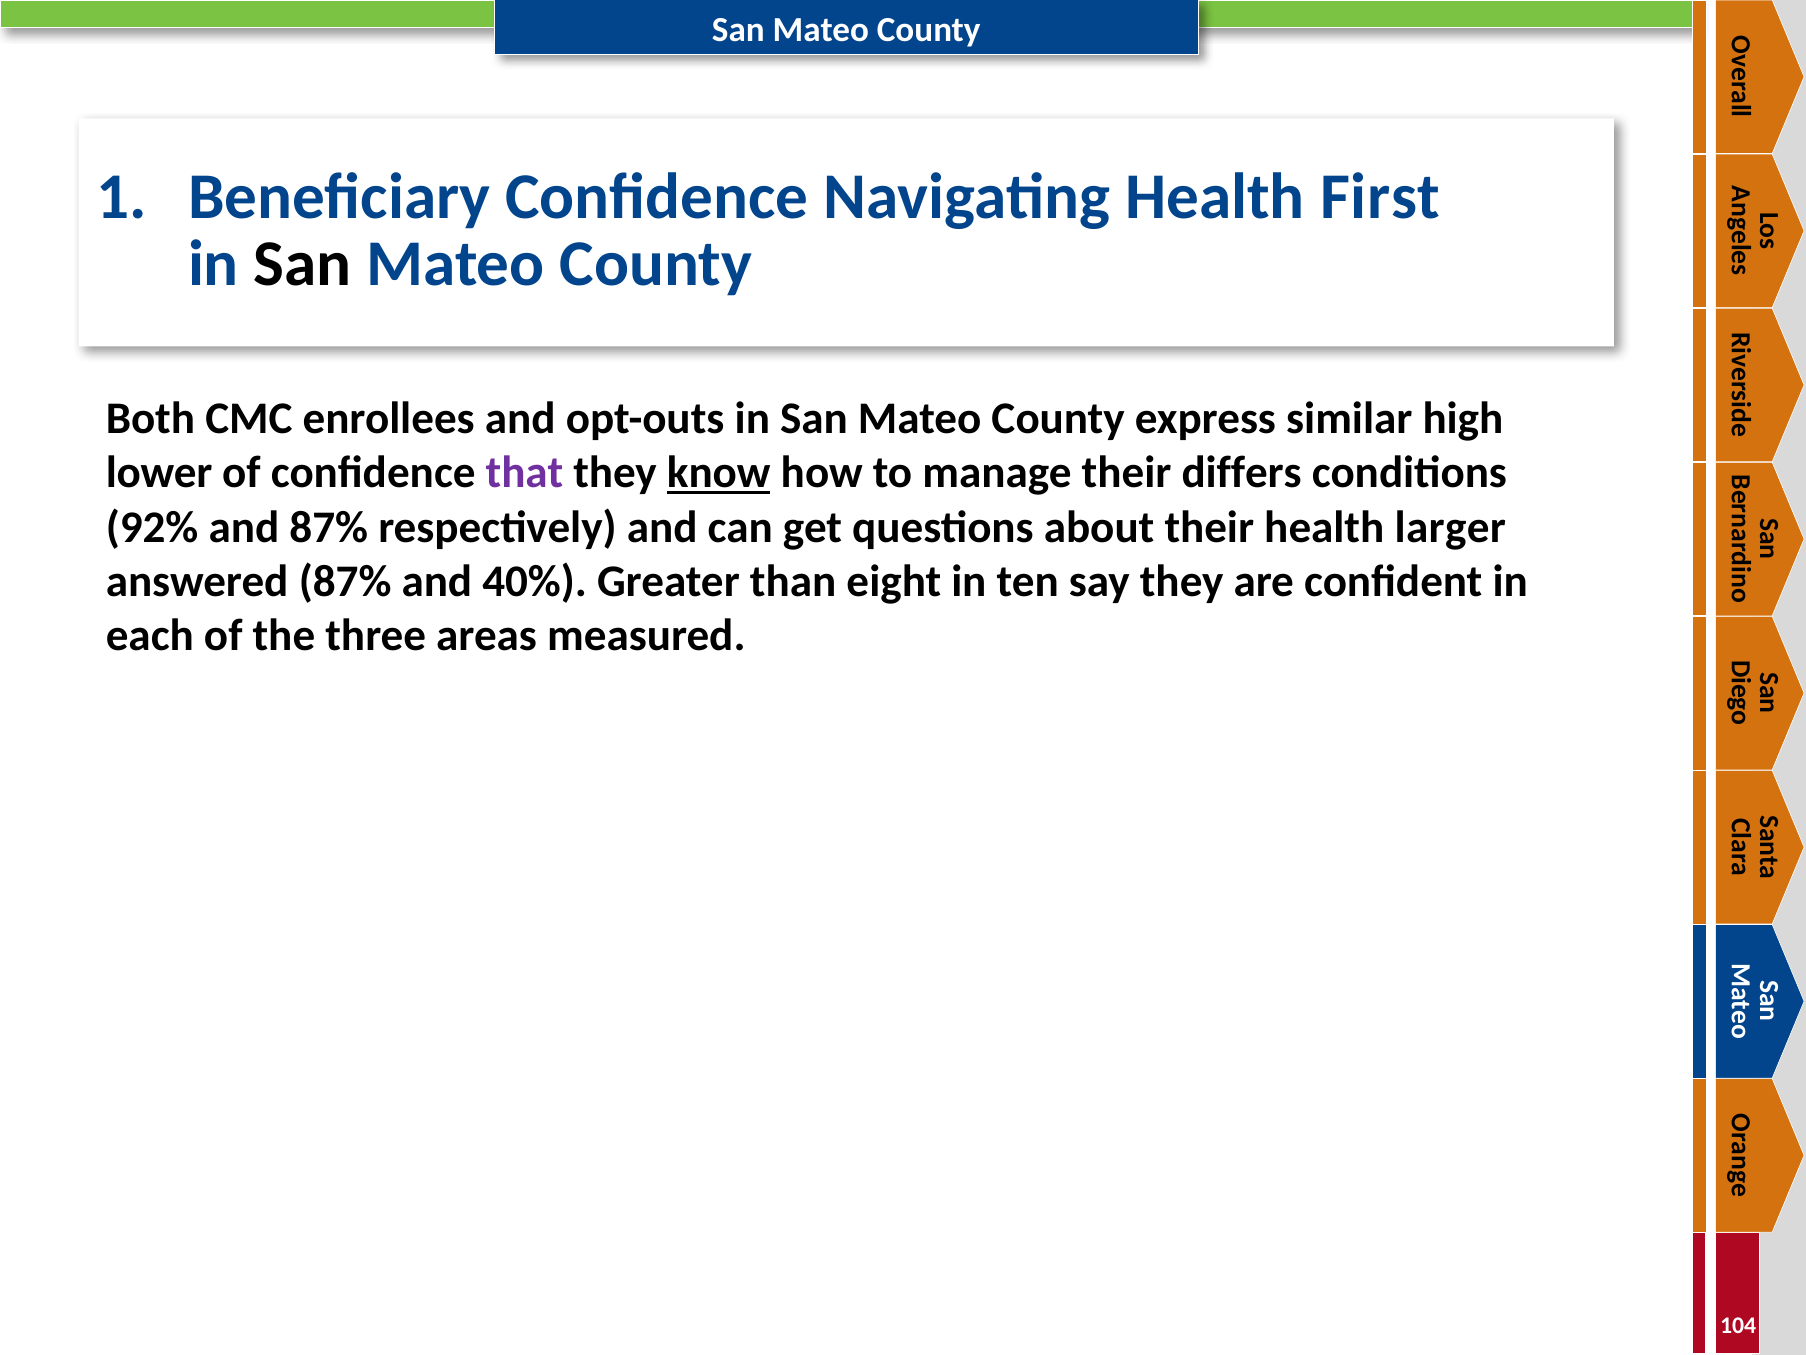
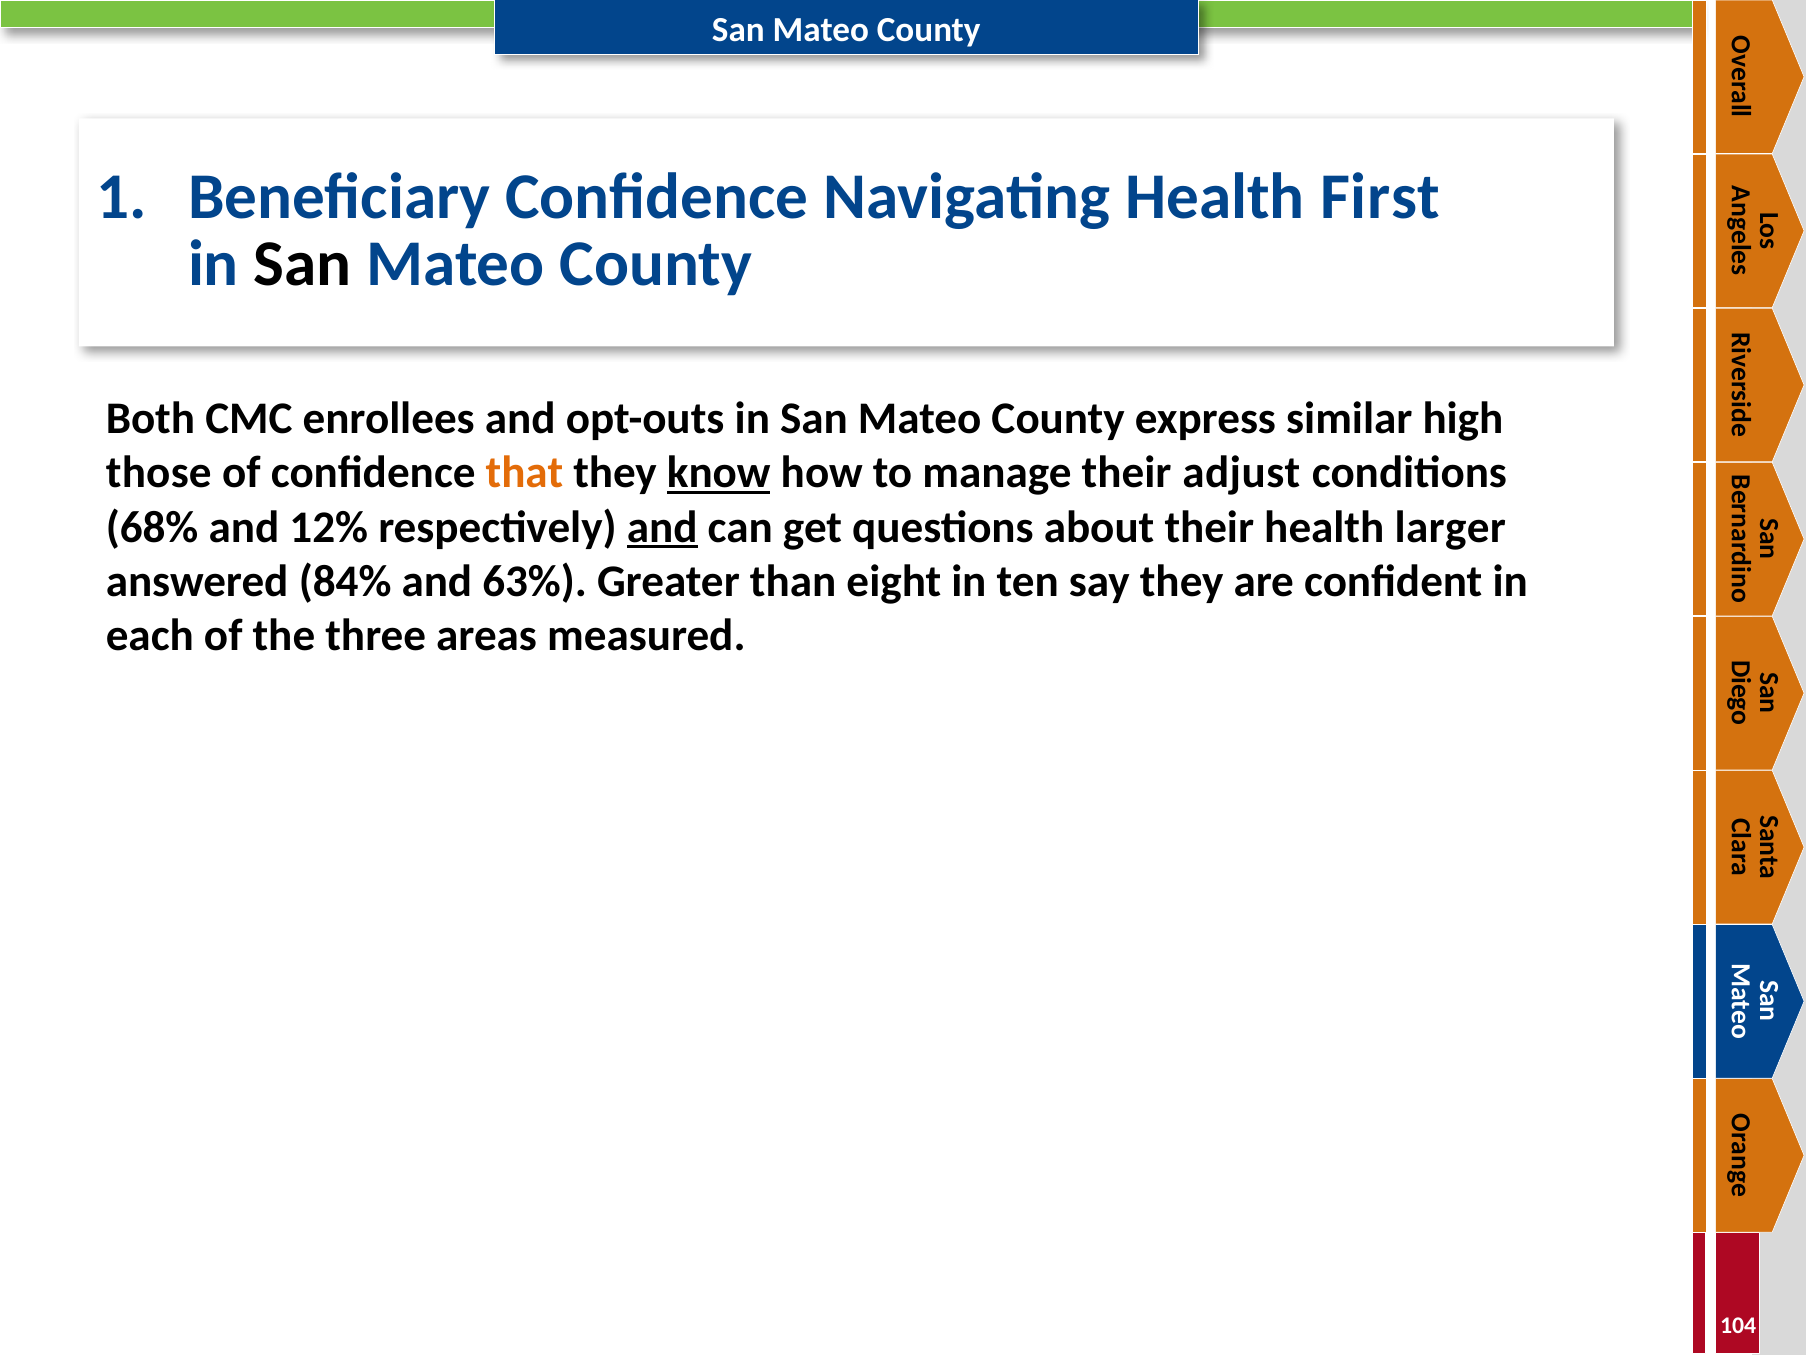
lower: lower -> those
that colour: purple -> orange
differs: differs -> adjust
92%: 92% -> 68%
and 87%: 87% -> 12%
and at (662, 527) underline: none -> present
answered 87%: 87% -> 84%
40%: 40% -> 63%
